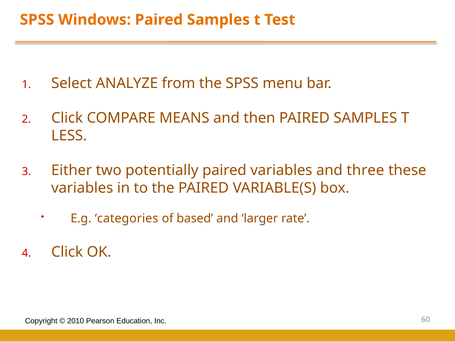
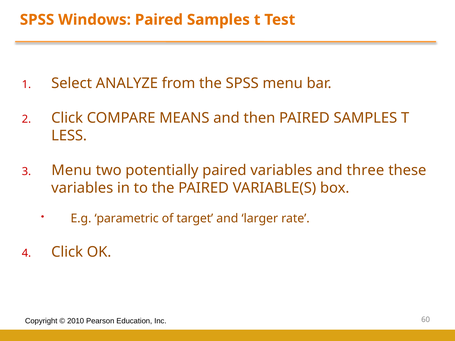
Either at (72, 170): Either -> Menu
categories: categories -> parametric
based: based -> target
